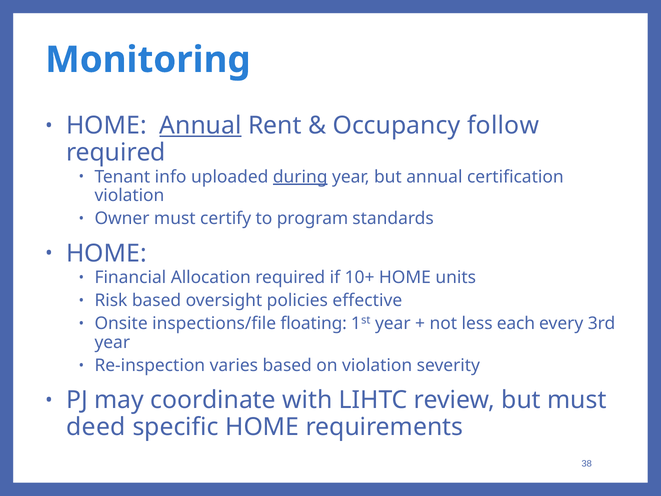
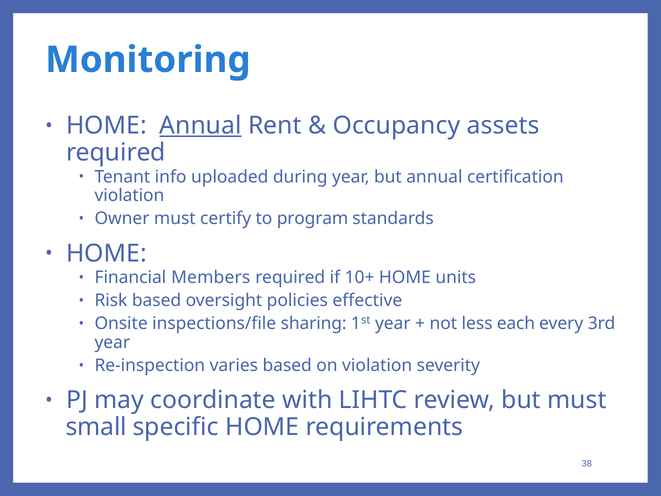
follow: follow -> assets
during underline: present -> none
Allocation: Allocation -> Members
floating: floating -> sharing
deed: deed -> small
